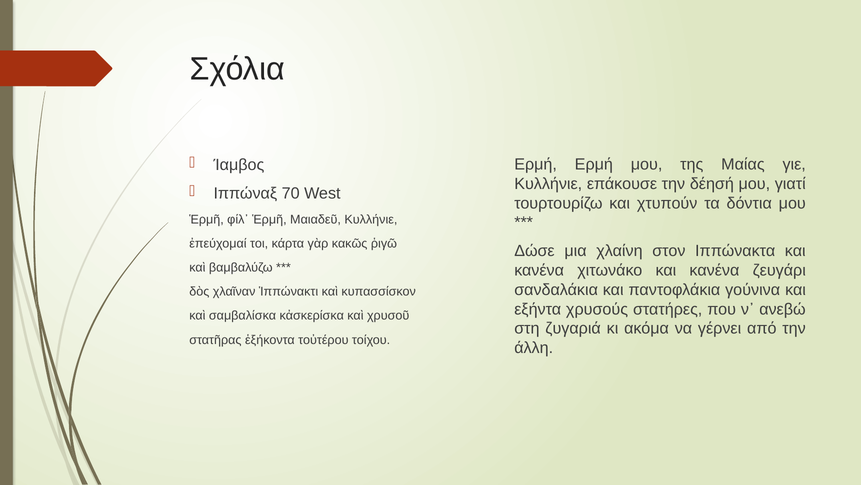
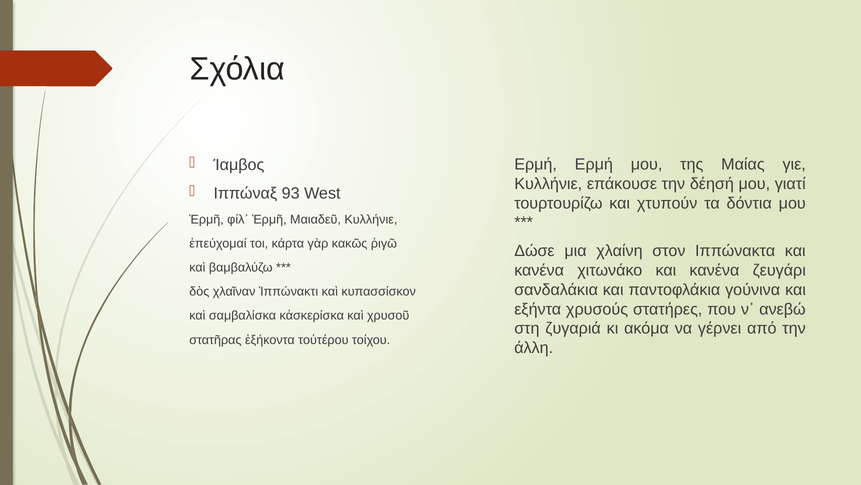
70: 70 -> 93
